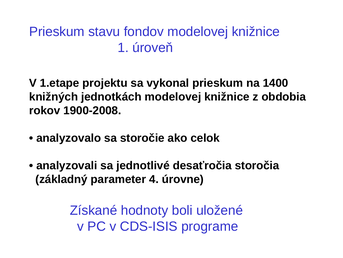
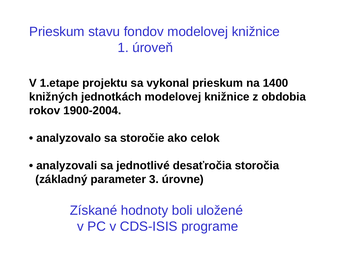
1900-2008: 1900-2008 -> 1900-2004
4: 4 -> 3
